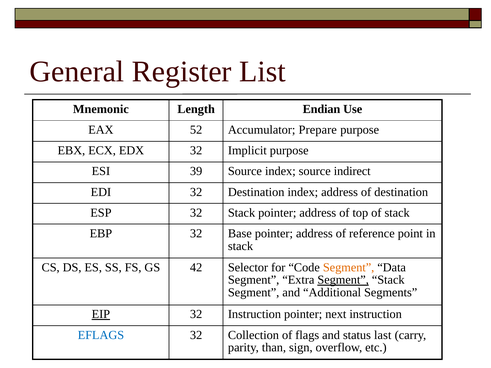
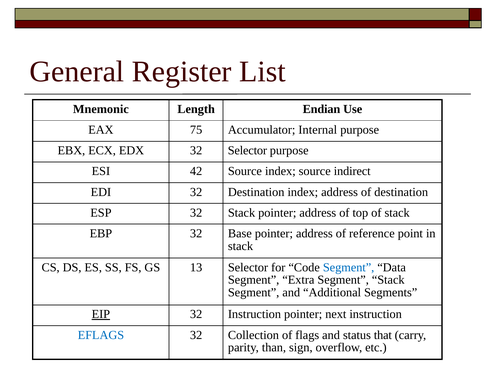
52: 52 -> 75
Prepare: Prepare -> Internal
32 Implicit: Implicit -> Selector
39: 39 -> 42
42: 42 -> 13
Segment at (349, 267) colour: orange -> blue
Segment at (343, 280) underline: present -> none
last: last -> that
